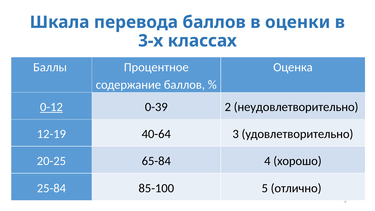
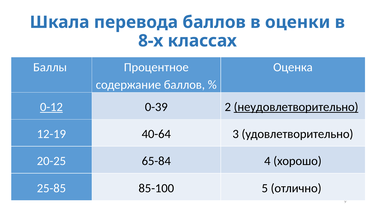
3-х: 3-х -> 8-х
неудовлетворительно underline: none -> present
25-84: 25-84 -> 25-85
